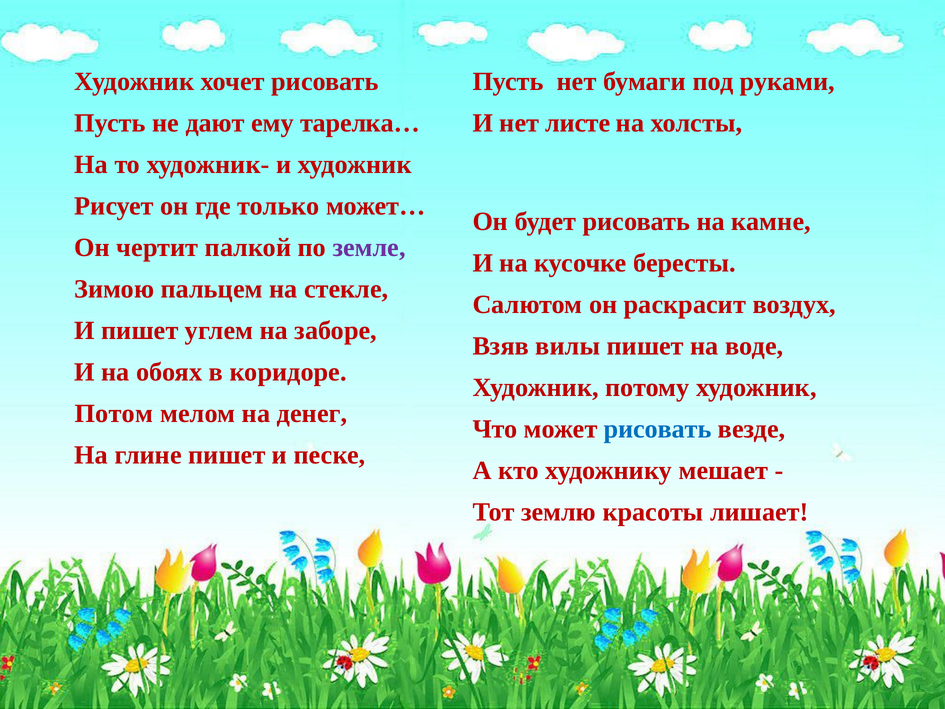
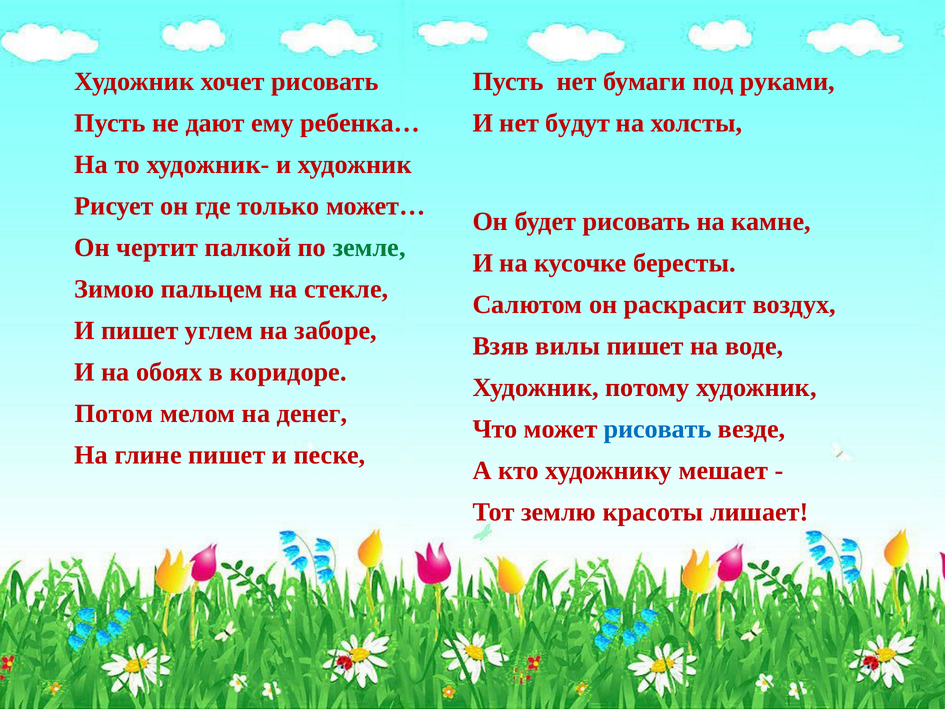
тарелка…: тарелка… -> ребенка…
листе: листе -> будут
земле colour: purple -> green
